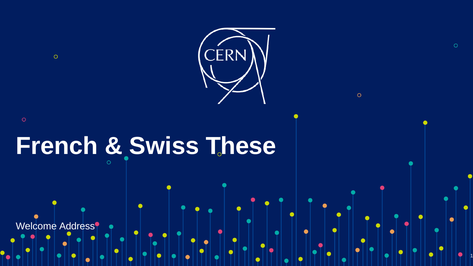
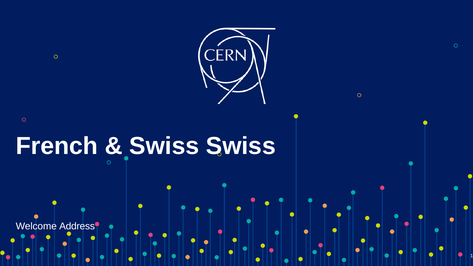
Swiss These: These -> Swiss
